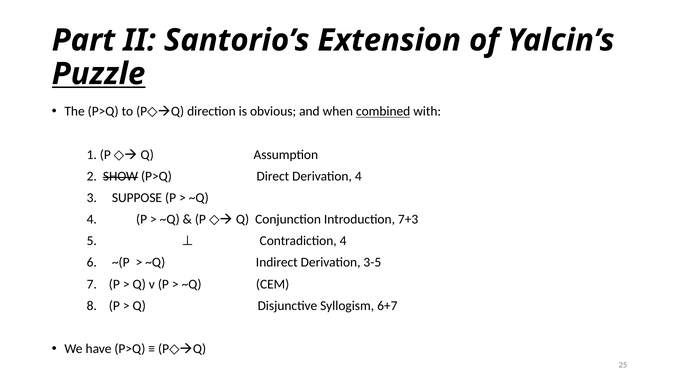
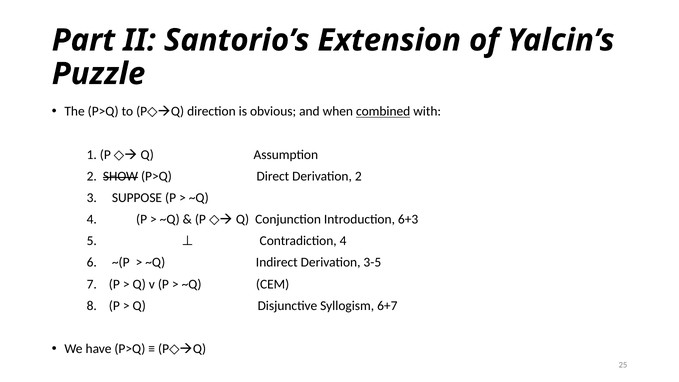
Puzzle underline: present -> none
Derivation 4: 4 -> 2
7+3: 7+3 -> 6+3
